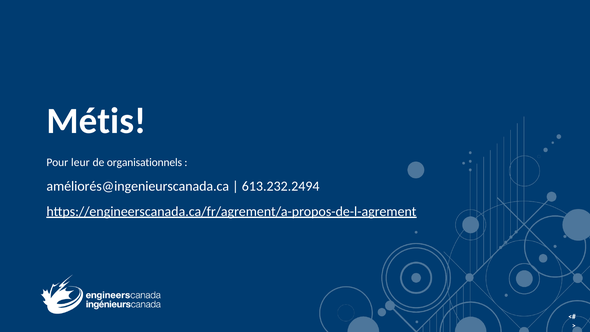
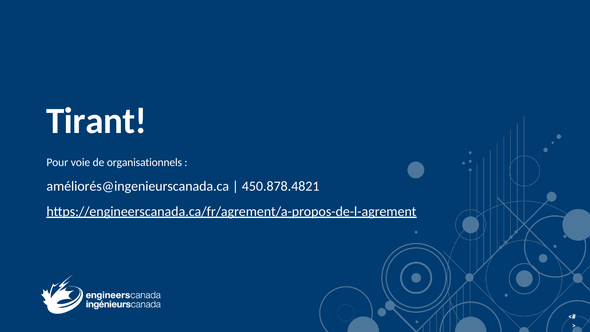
Métis: Métis -> Tirant
leur: leur -> voie
613.232.2494: 613.232.2494 -> 450.878.4821
